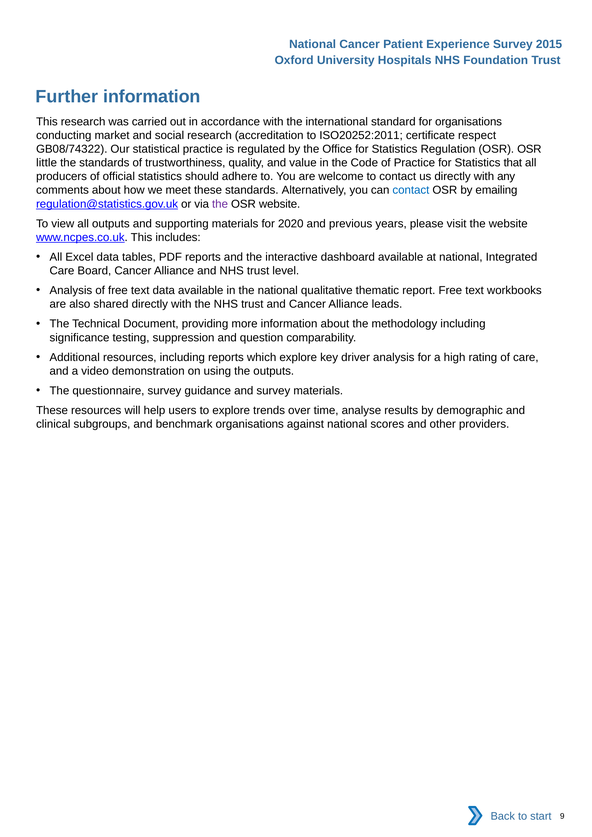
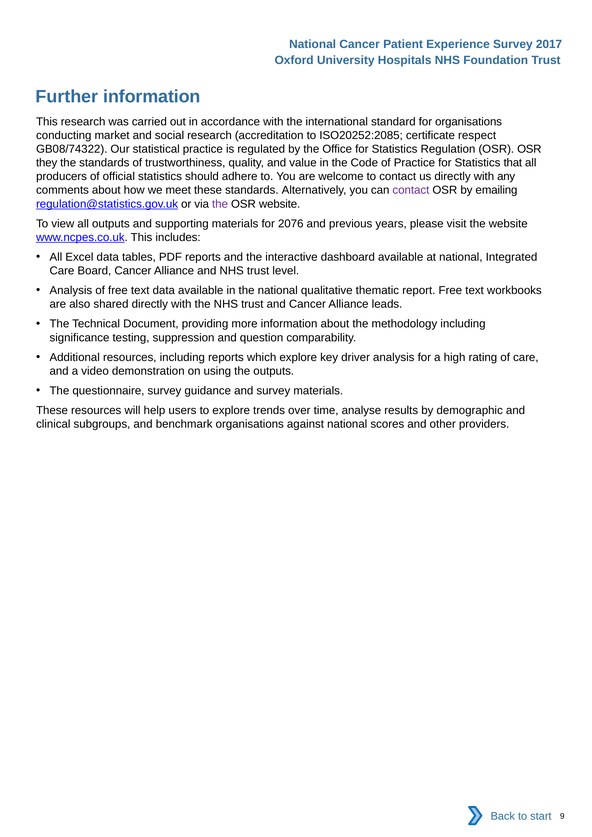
2015: 2015 -> 2017
ISO20252:2011: ISO20252:2011 -> ISO20252:2085
little: little -> they
contact at (411, 190) colour: blue -> purple
2020: 2020 -> 2076
